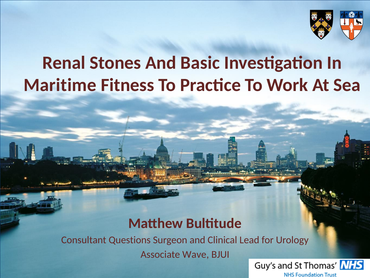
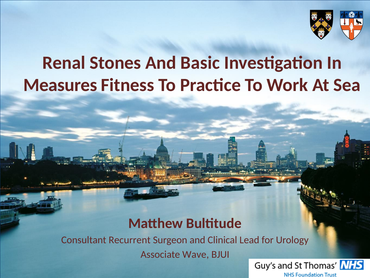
Maritime: Maritime -> Measures
Questions: Questions -> Recurrent
